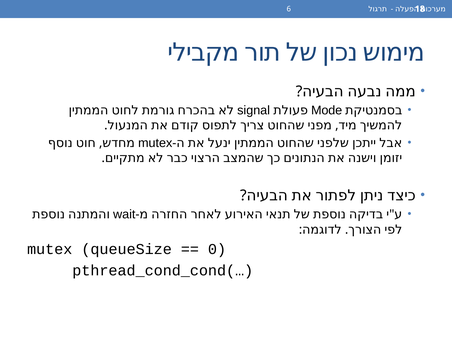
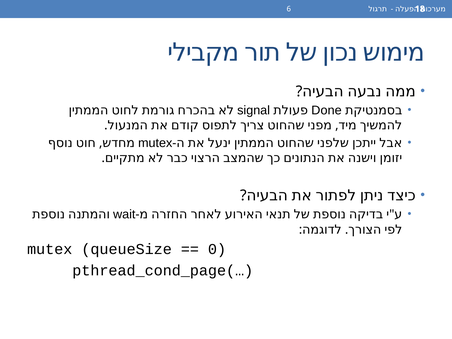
Mode: Mode -> Done
pthread_cond_cond(…: pthread_cond_cond(… -> pthread_cond_page(…
